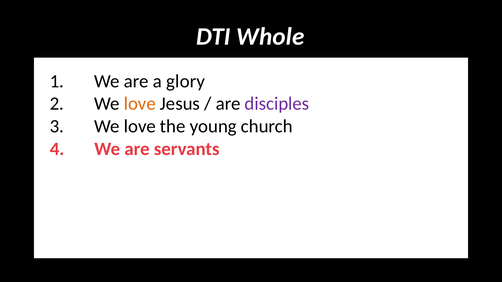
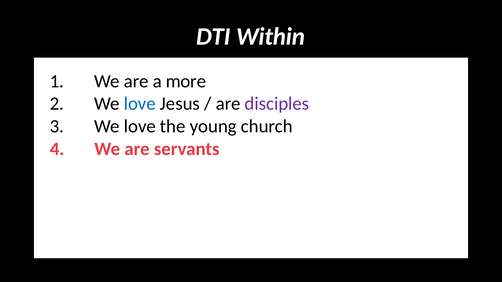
Whole: Whole -> Within
glory: glory -> more
love at (140, 104) colour: orange -> blue
